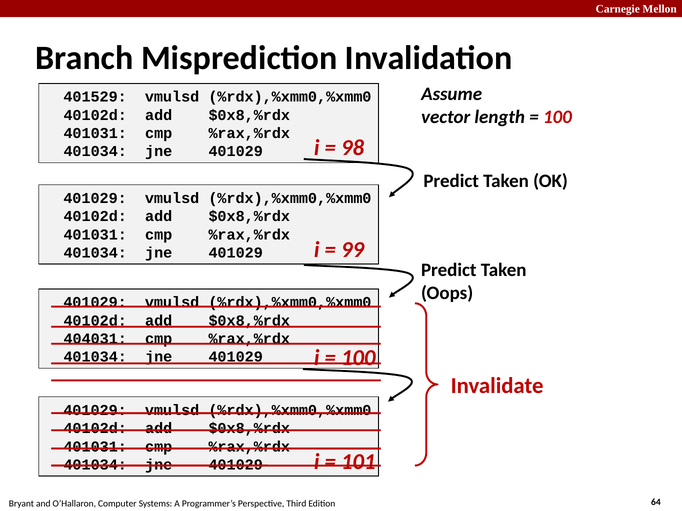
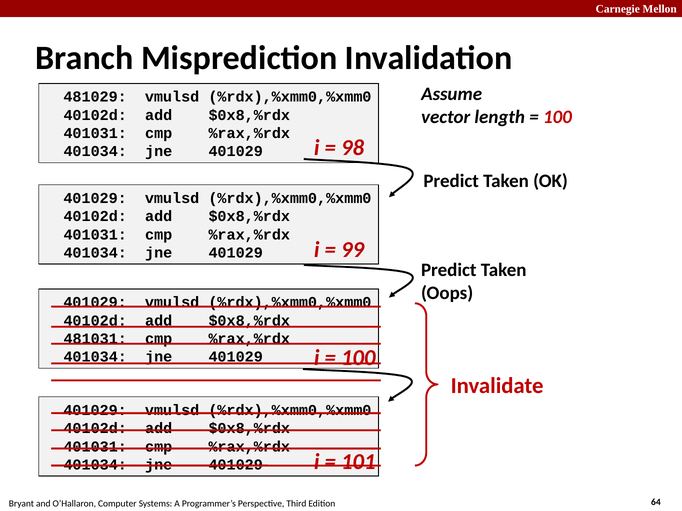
401529: 401529 -> 481029
404031: 404031 -> 481031
